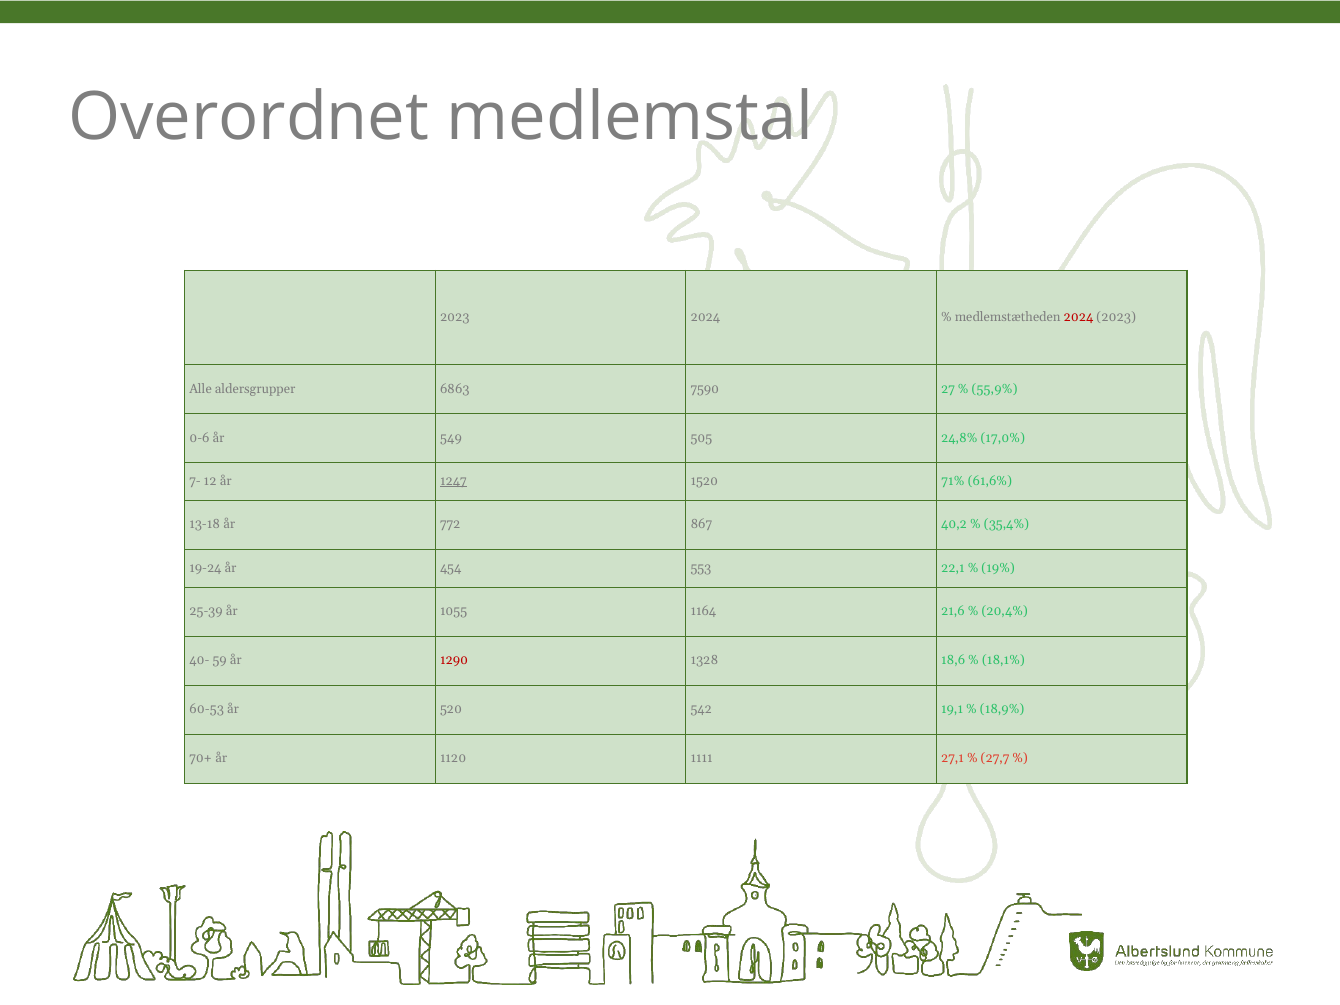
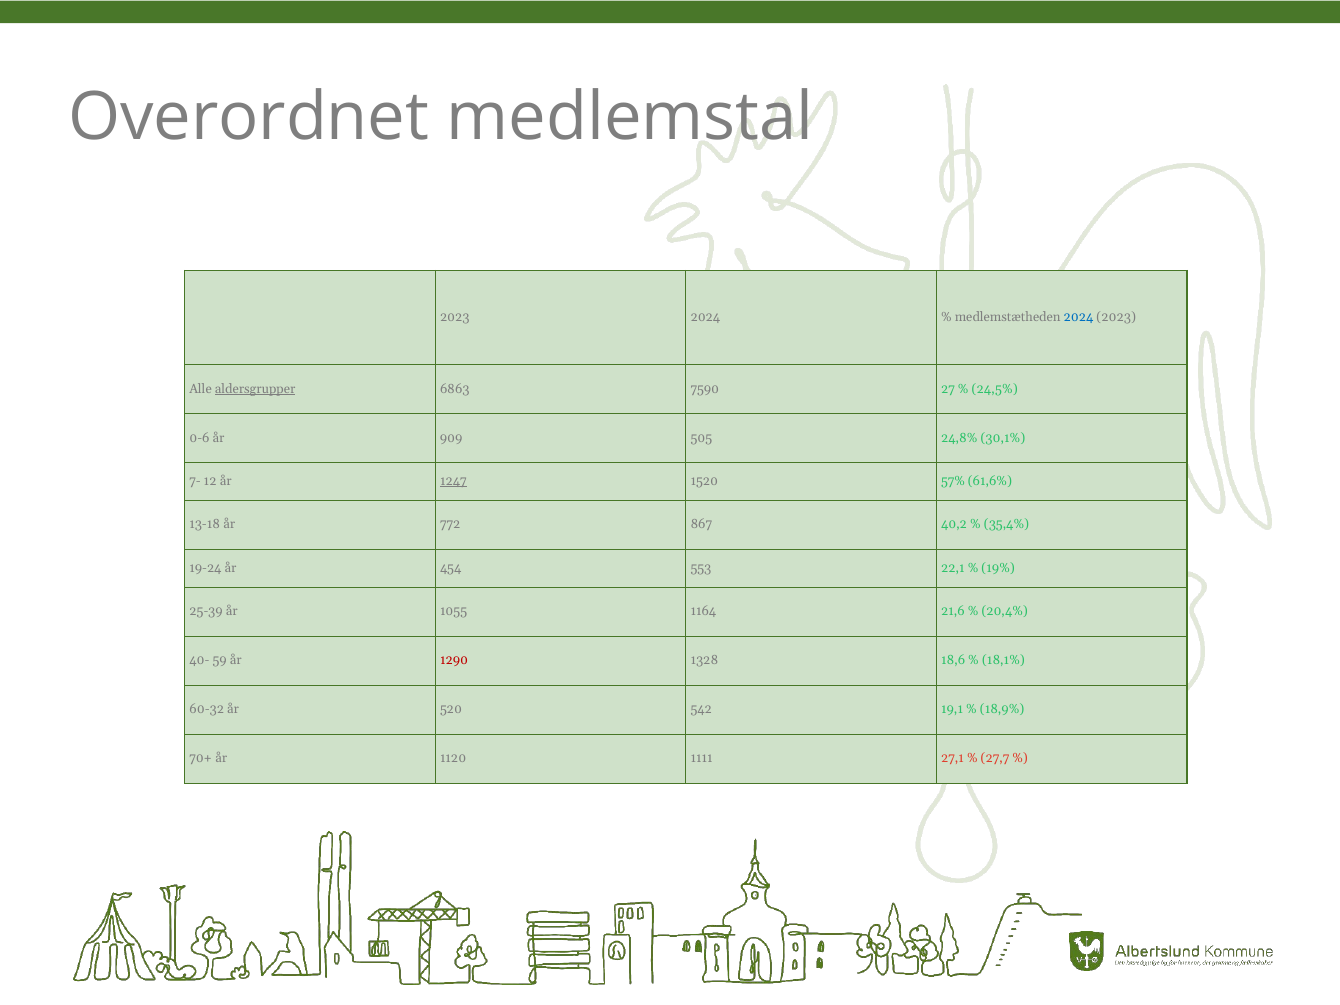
2024 at (1079, 317) colour: red -> blue
aldersgrupper underline: none -> present
55,9%: 55,9% -> 24,5%
549: 549 -> 909
17,0%: 17,0% -> 30,1%
71%: 71% -> 57%
60-53: 60-53 -> 60-32
